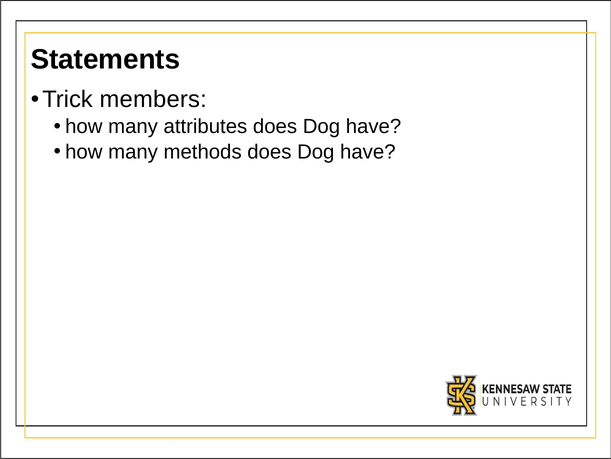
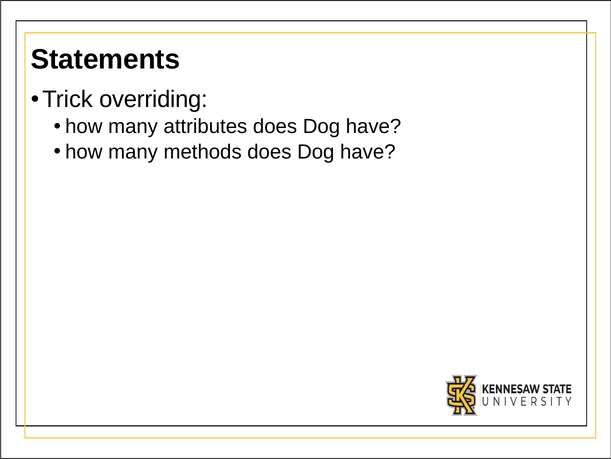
members: members -> overriding
